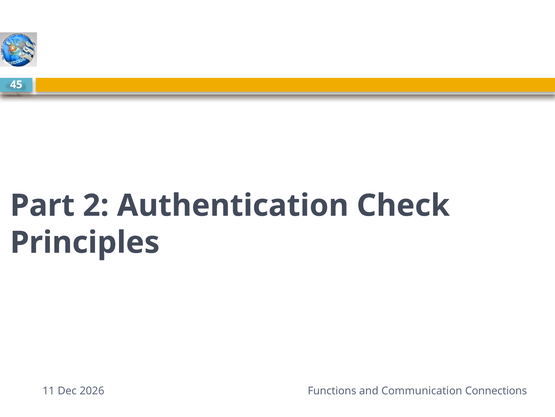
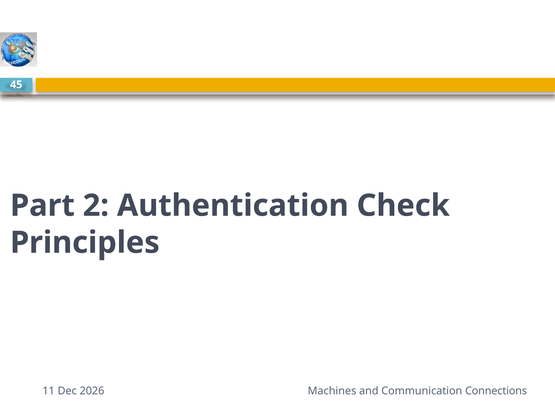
Functions: Functions -> Machines
